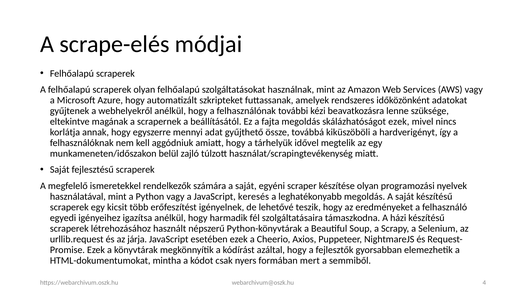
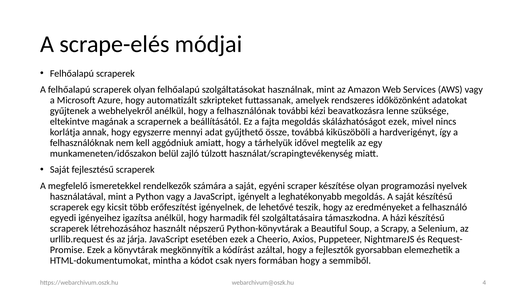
keresés: keresés -> igényelt
formában mert: mert -> hogy
